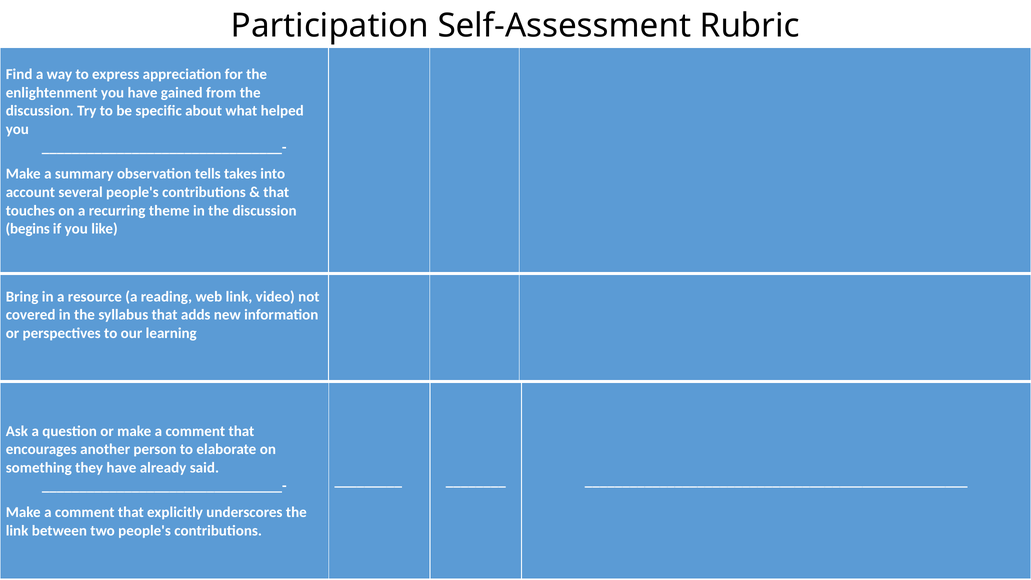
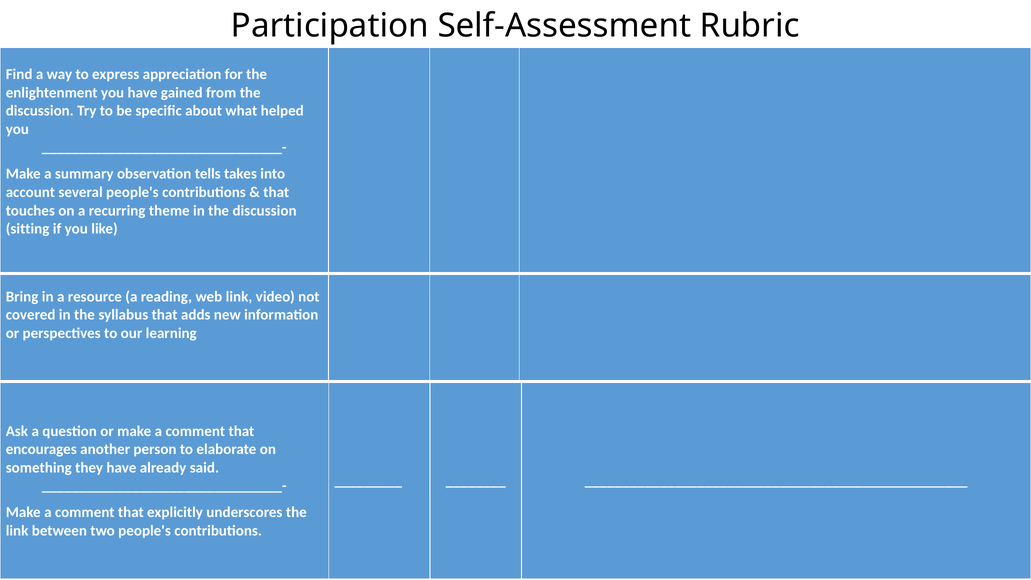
begins: begins -> sitting
